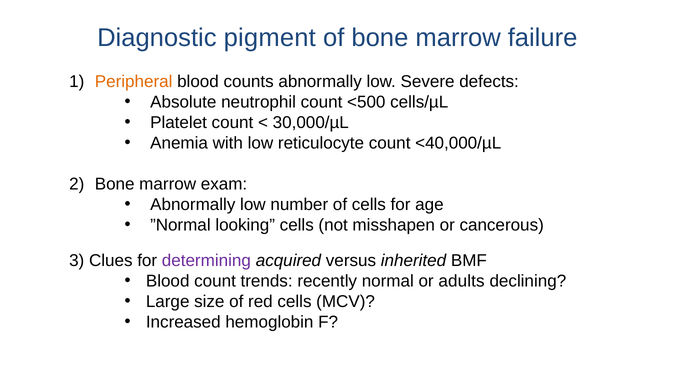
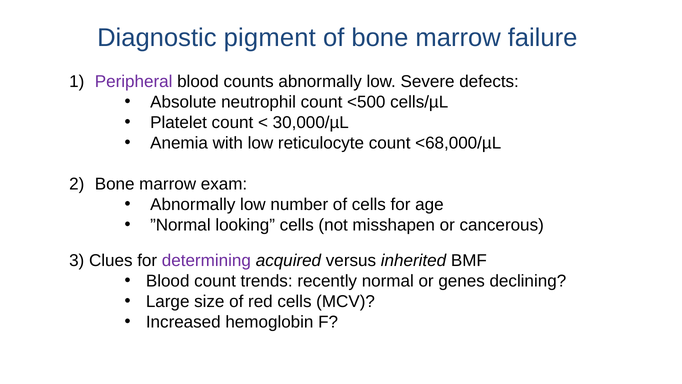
Peripheral colour: orange -> purple
<40,000/µL: <40,000/µL -> <68,000/µL
adults: adults -> genes
